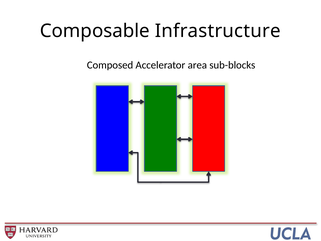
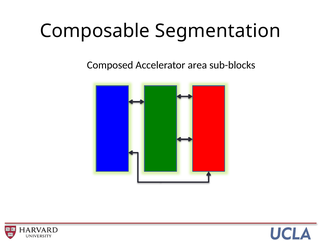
Infrastructure: Infrastructure -> Segmentation
